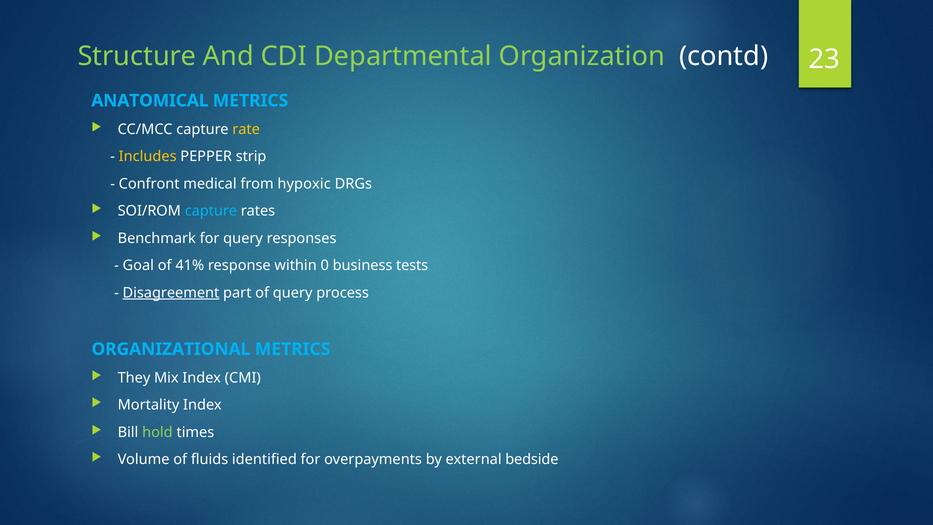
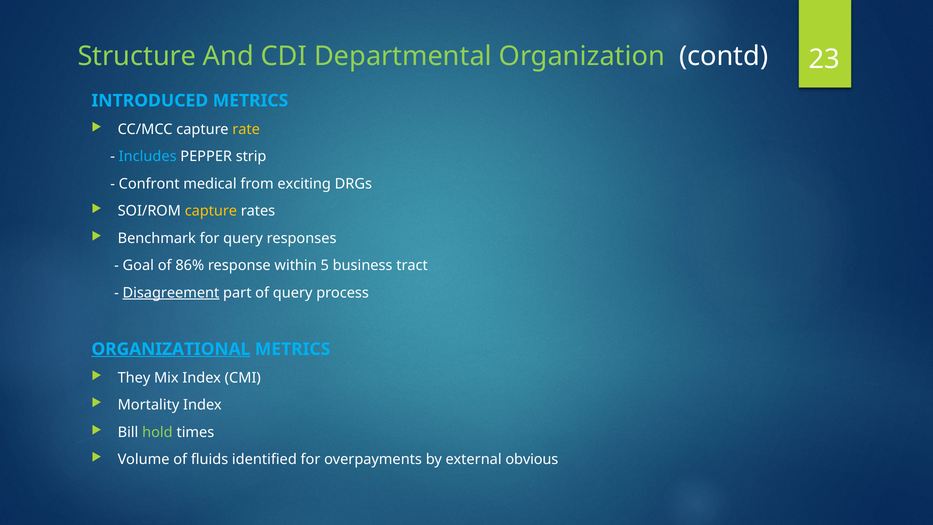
ANATOMICAL: ANATOMICAL -> INTRODUCED
Includes colour: yellow -> light blue
hypoxic: hypoxic -> exciting
capture at (211, 211) colour: light blue -> yellow
41%: 41% -> 86%
0: 0 -> 5
tests: tests -> tract
ORGANIZATIONAL underline: none -> present
bedside: bedside -> obvious
